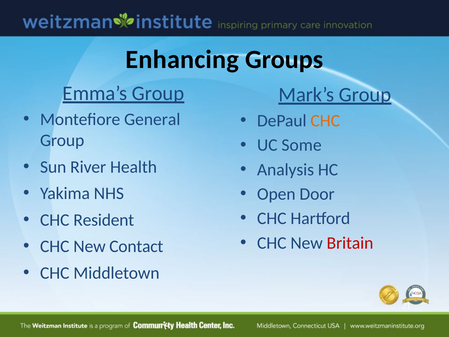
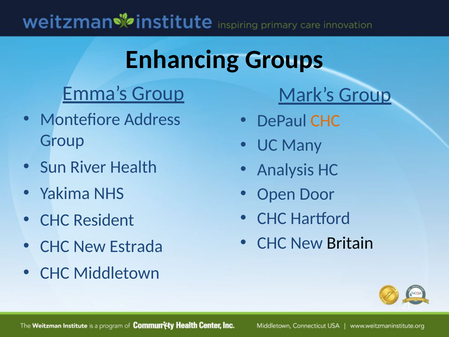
General: General -> Address
Some: Some -> Many
Britain colour: red -> black
Contact: Contact -> Estrada
